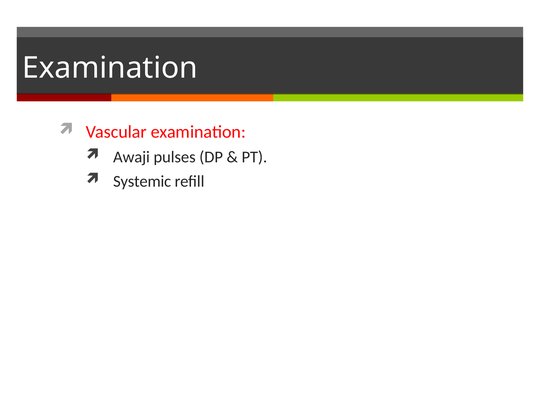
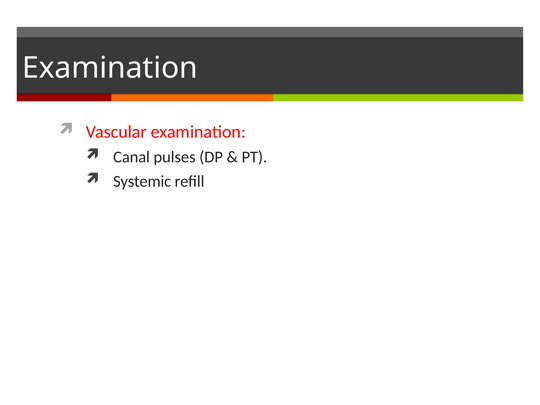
Awaji: Awaji -> Canal
